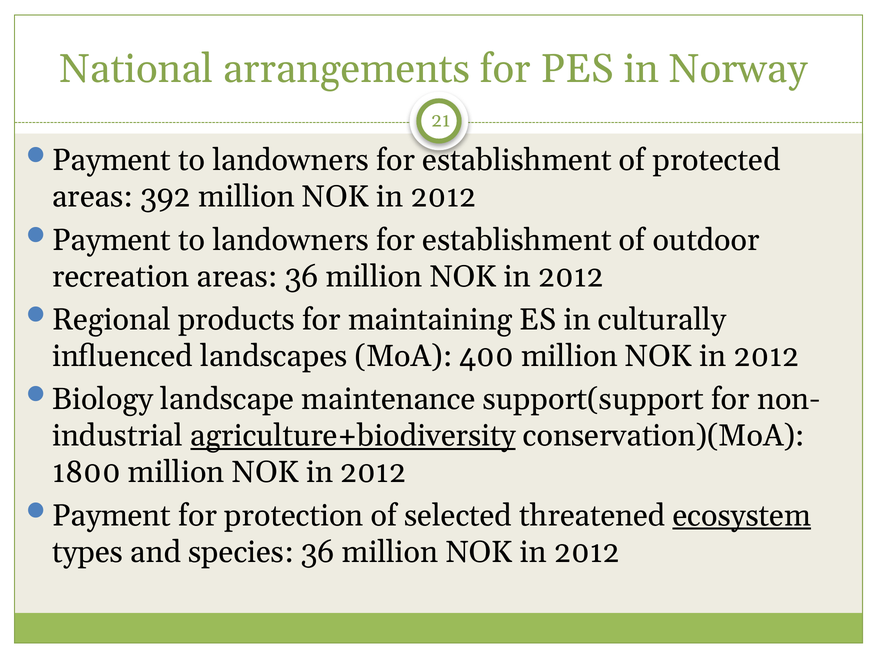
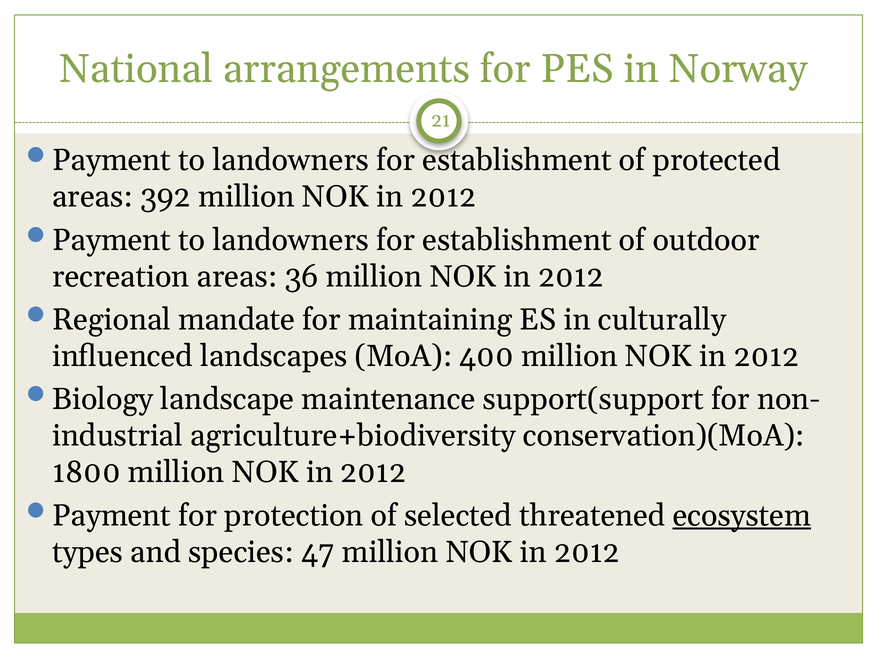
products: products -> mandate
agriculture+biodiversity underline: present -> none
species 36: 36 -> 47
